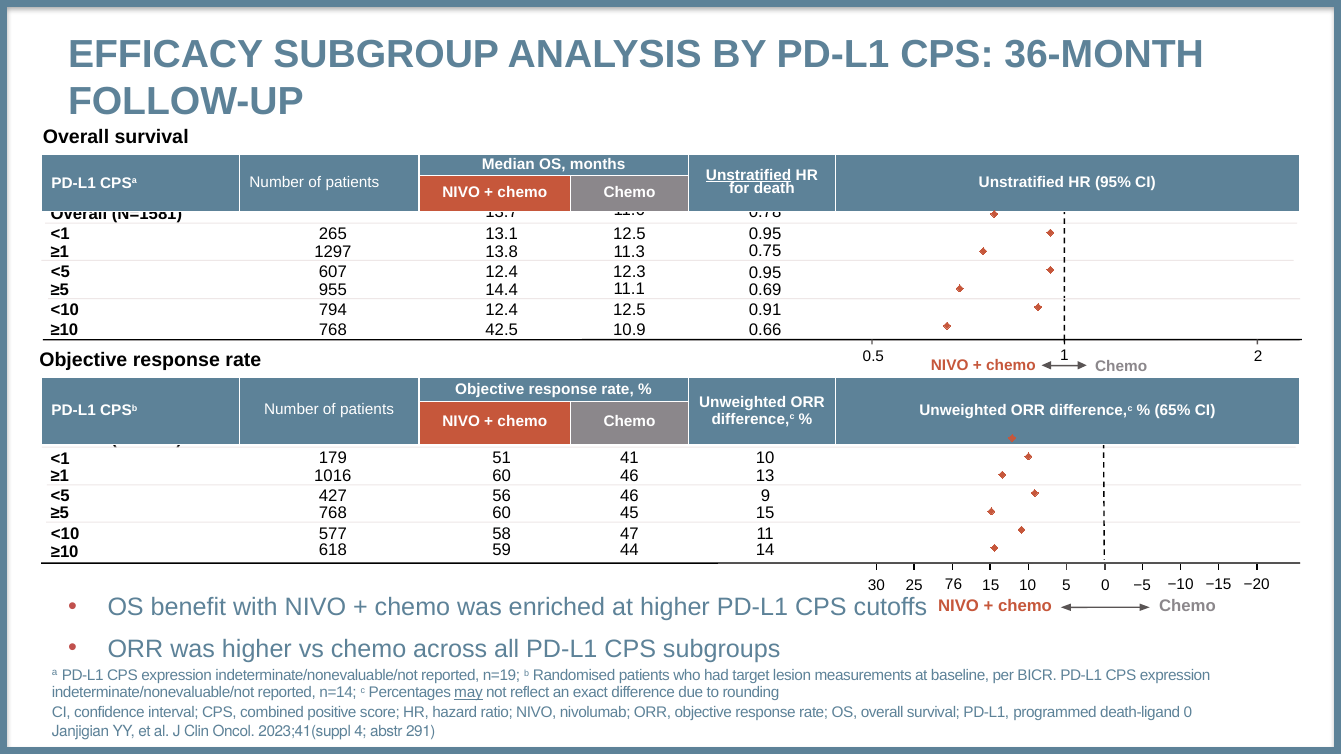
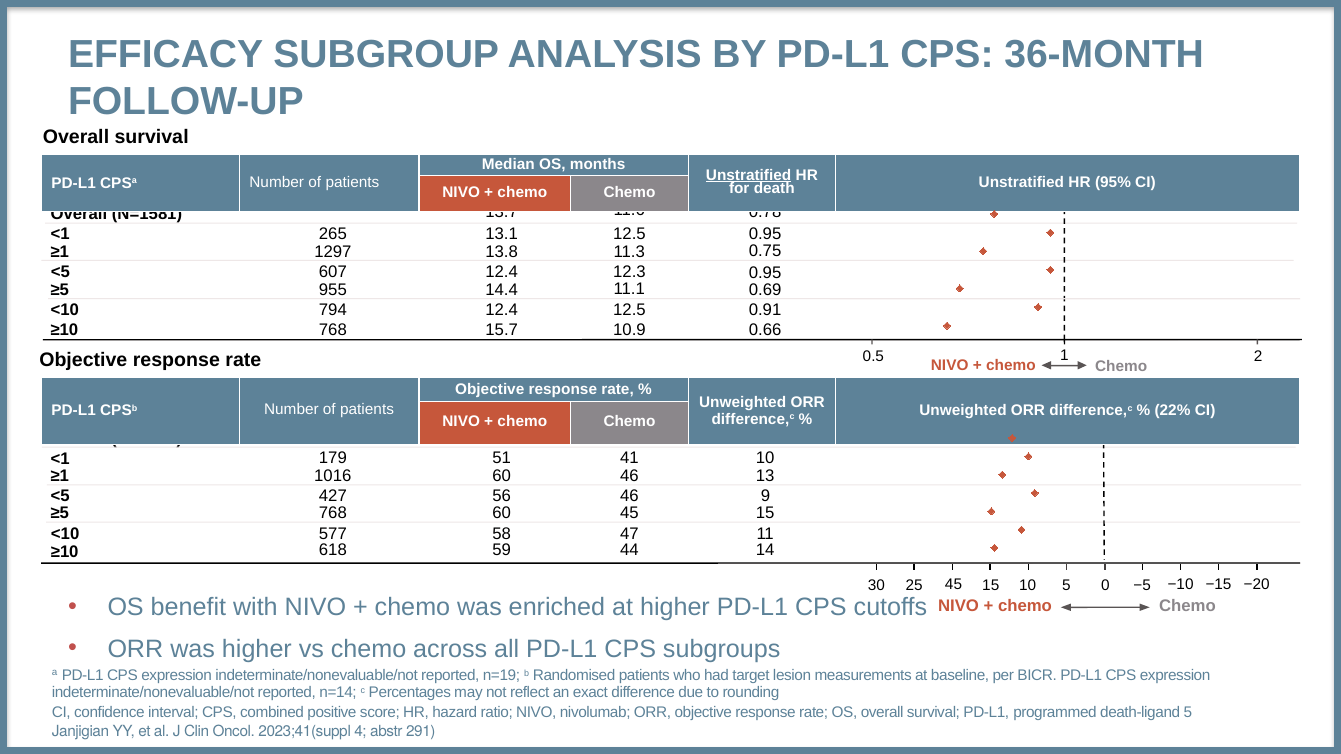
42.5: 42.5 -> 15.7
65%: 65% -> 22%
30 76: 76 -> 45
may underline: present -> none
death-ligand 0: 0 -> 5
